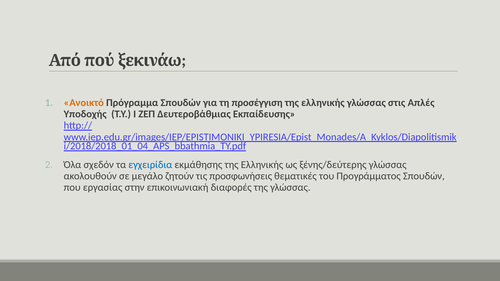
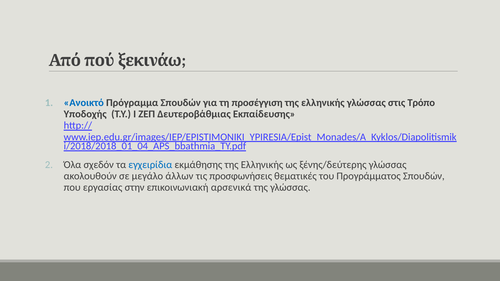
Ανοικτό colour: orange -> blue
Απλές: Απλές -> Τρόπο
ζητούν: ζητούν -> άλλων
διαφορές: διαφορές -> αρσενικά
